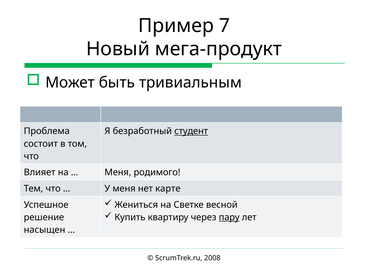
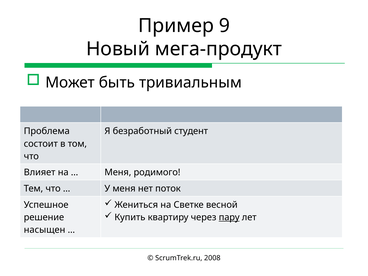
7: 7 -> 9
студент underline: present -> none
карте: карте -> поток
